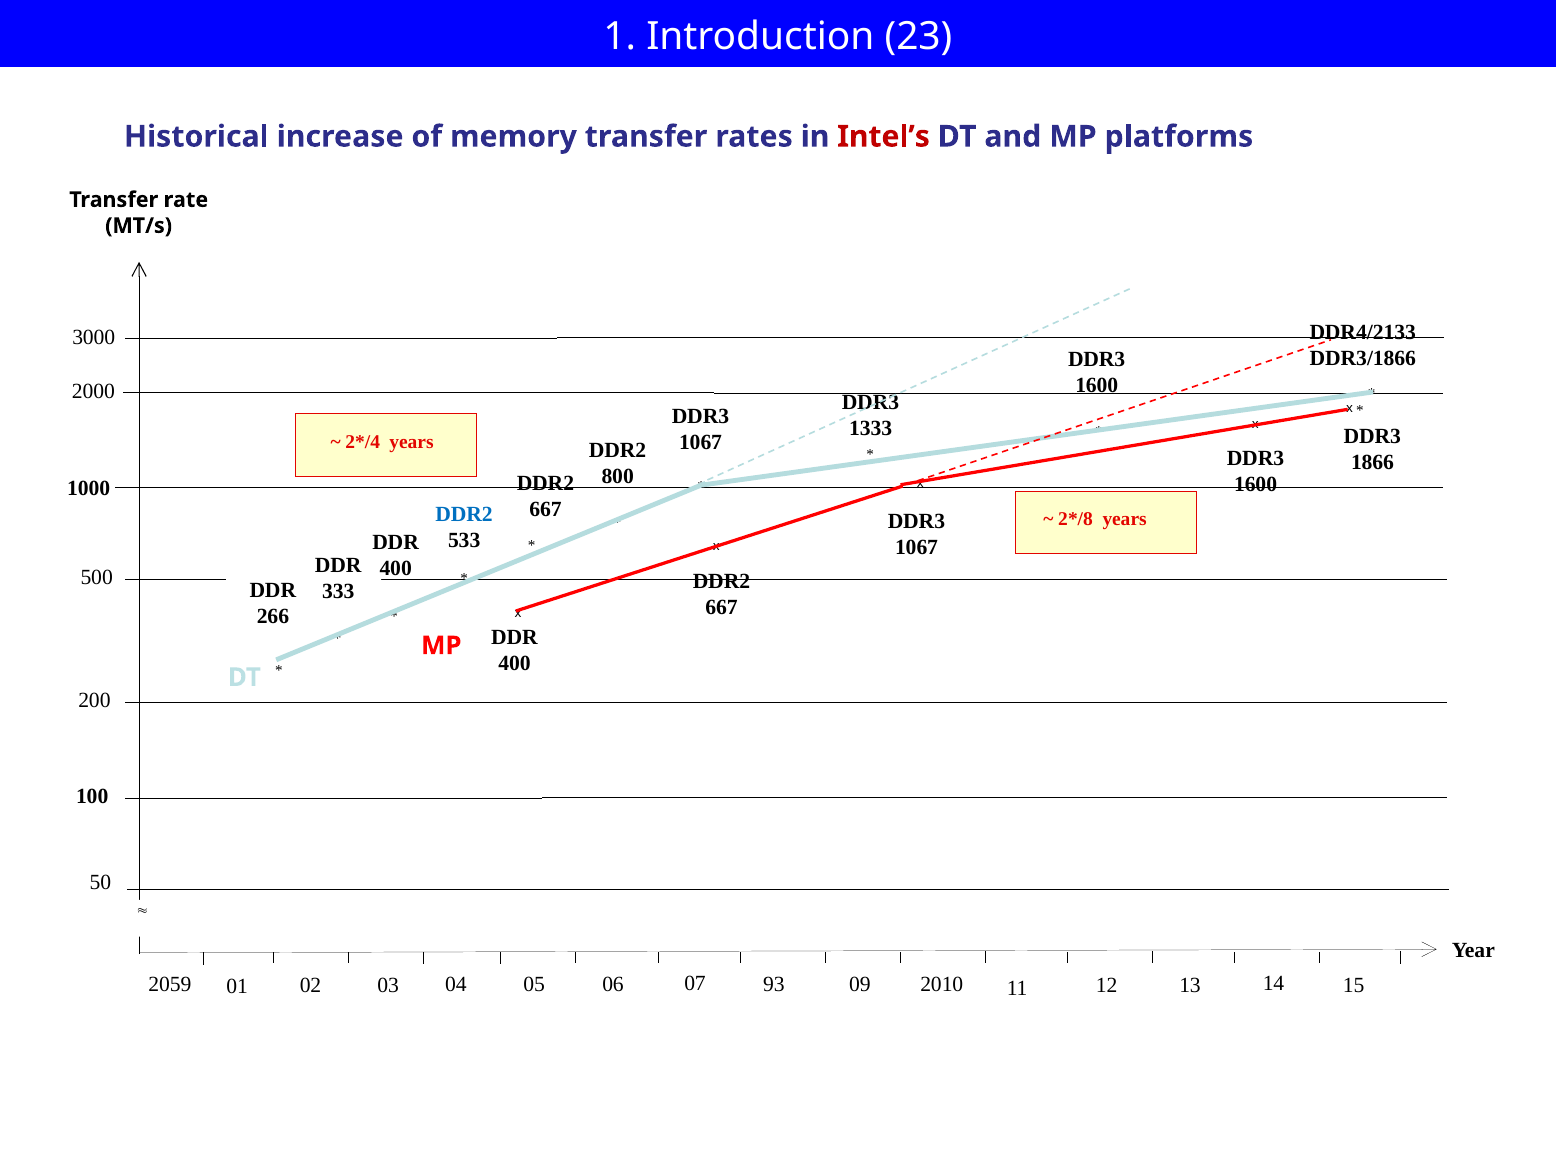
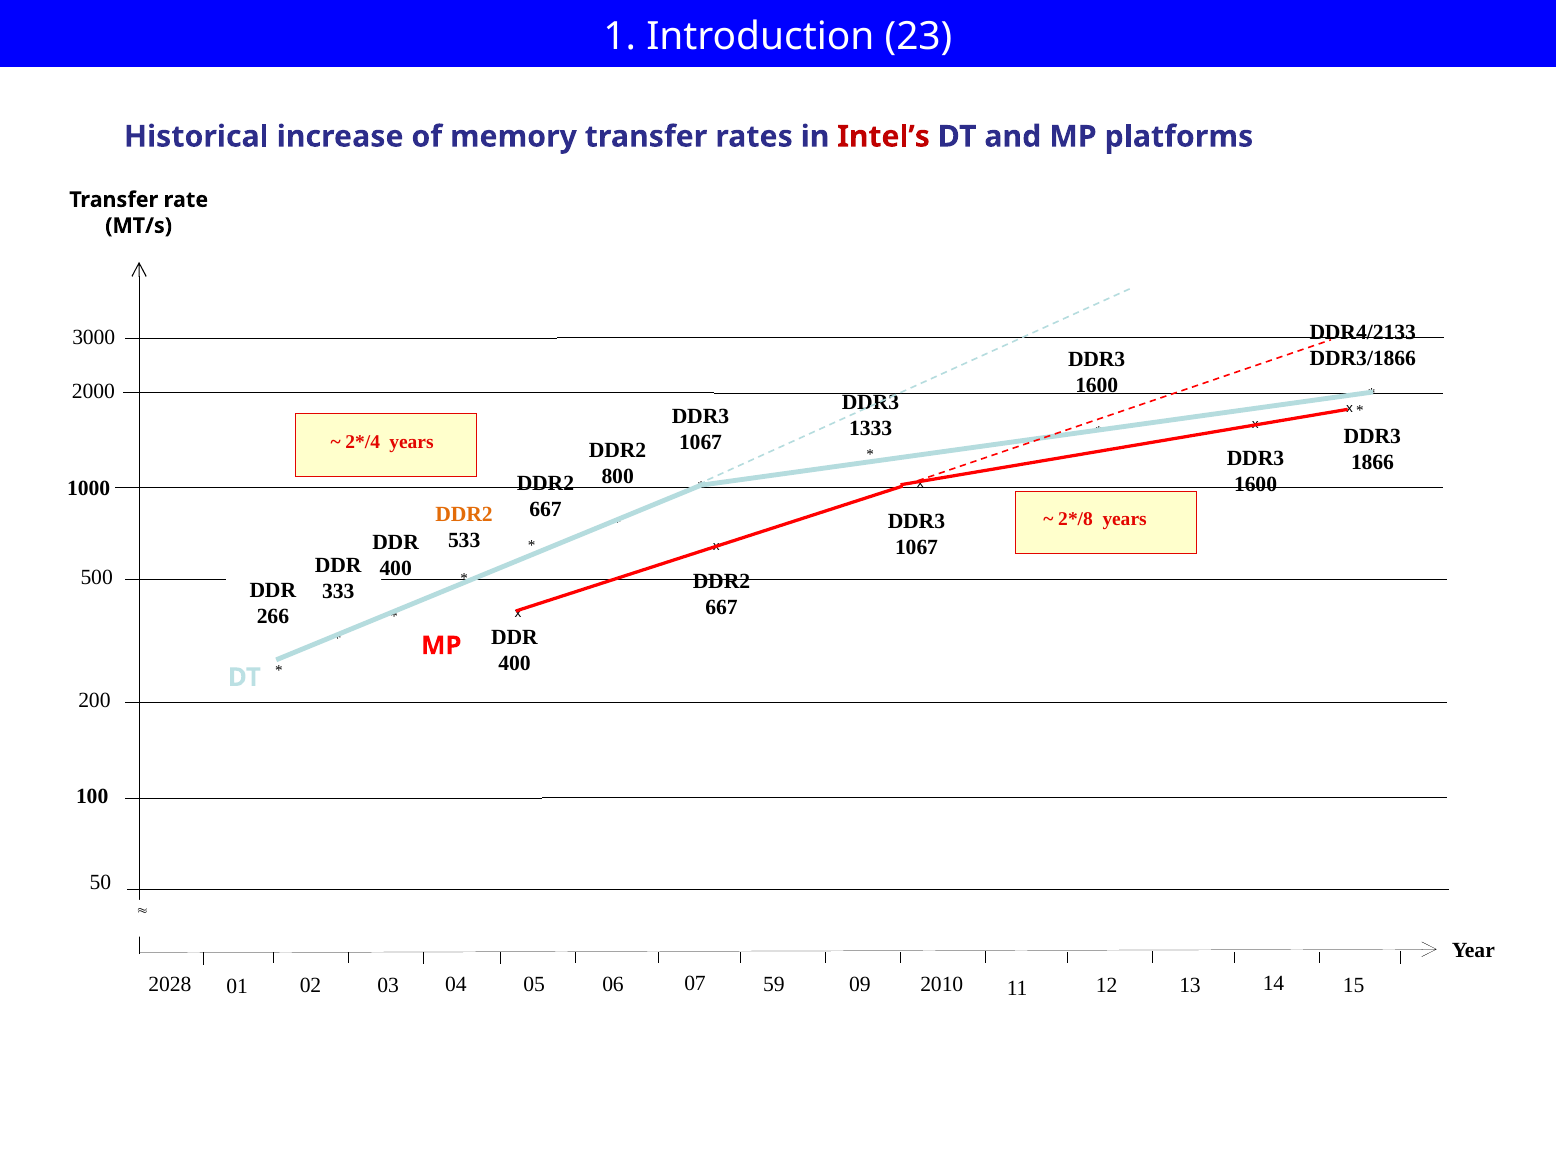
DDR2 at (464, 514) colour: blue -> orange
2059: 2059 -> 2028
93: 93 -> 59
